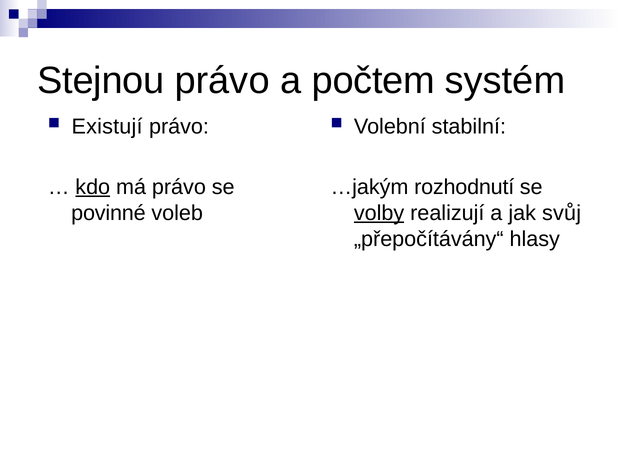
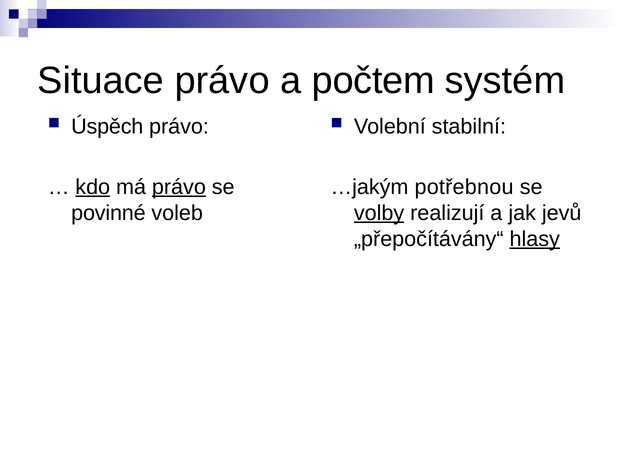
Stejnou: Stejnou -> Situace
Existují: Existují -> Úspěch
právo at (179, 187) underline: none -> present
rozhodnutí: rozhodnutí -> potřebnou
svůj: svůj -> jevů
hlasy underline: none -> present
